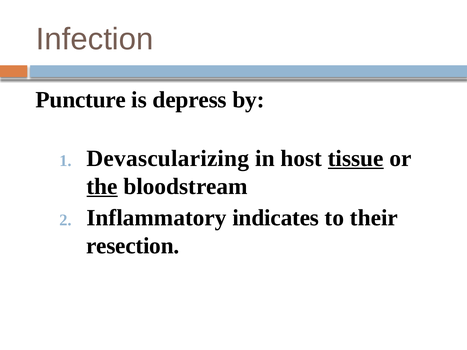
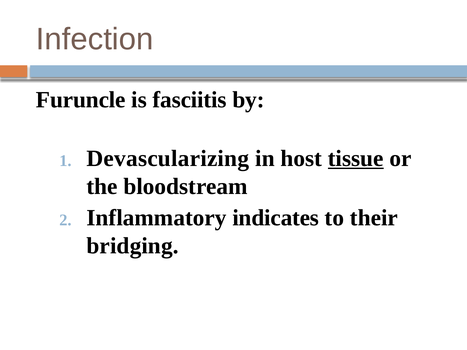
Puncture: Puncture -> Furuncle
depress: depress -> fasciitis
the underline: present -> none
resection: resection -> bridging
